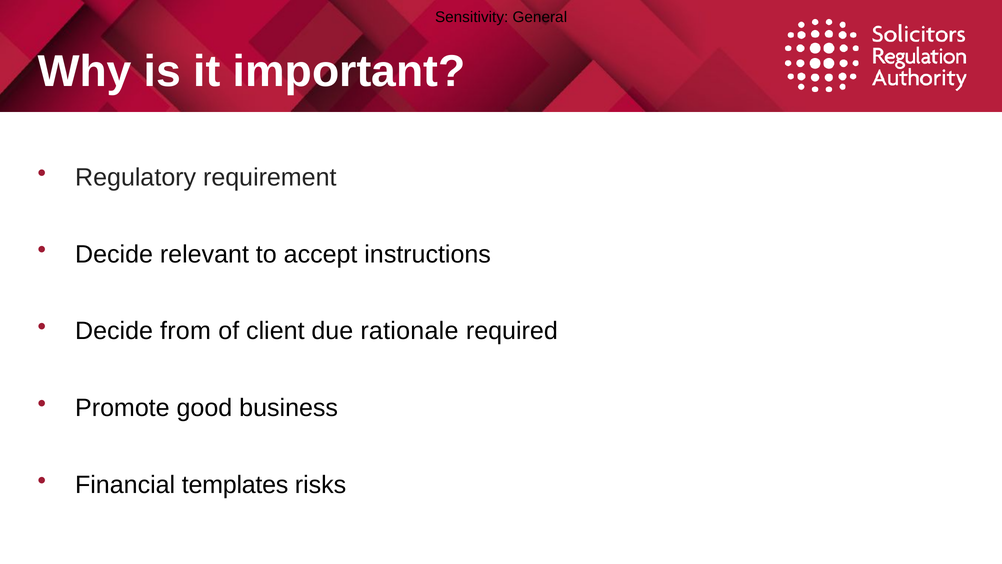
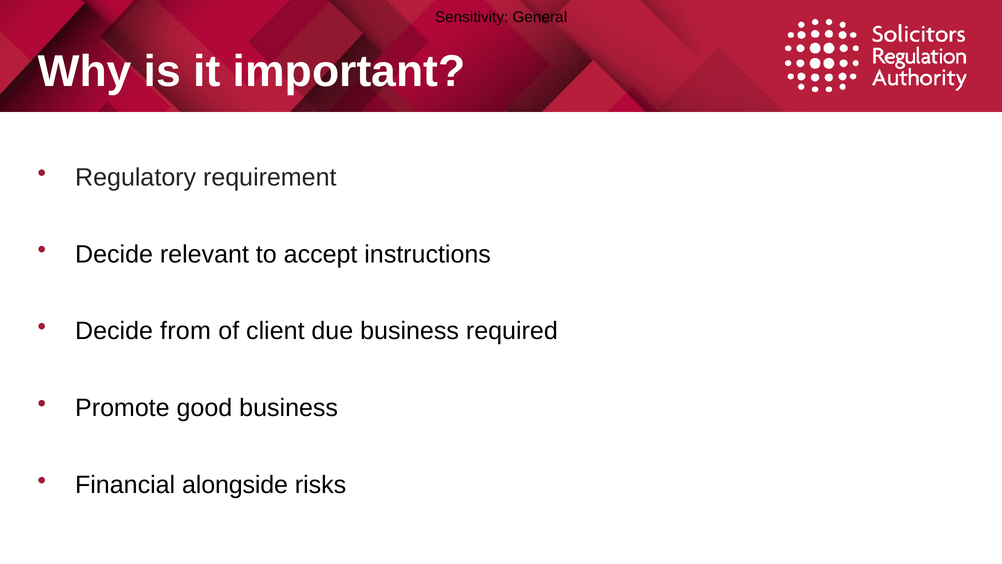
due rationale: rationale -> business
templates: templates -> alongside
